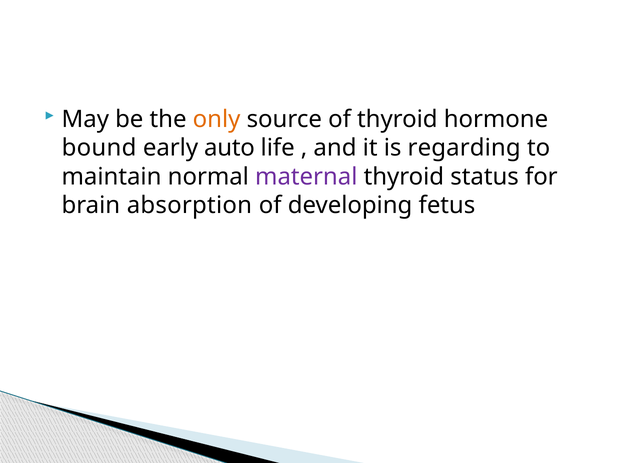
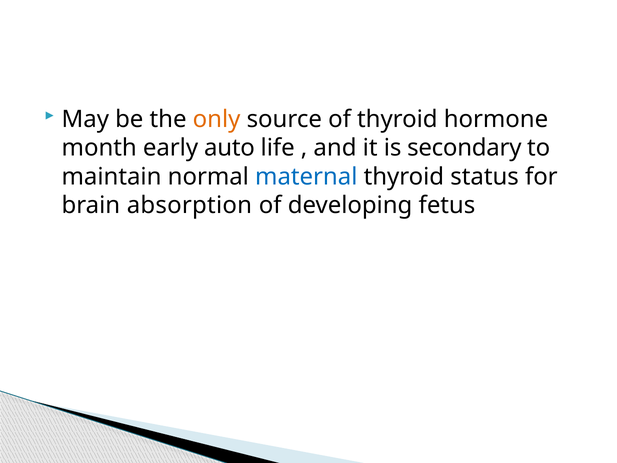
bound: bound -> month
regarding: regarding -> secondary
maternal colour: purple -> blue
